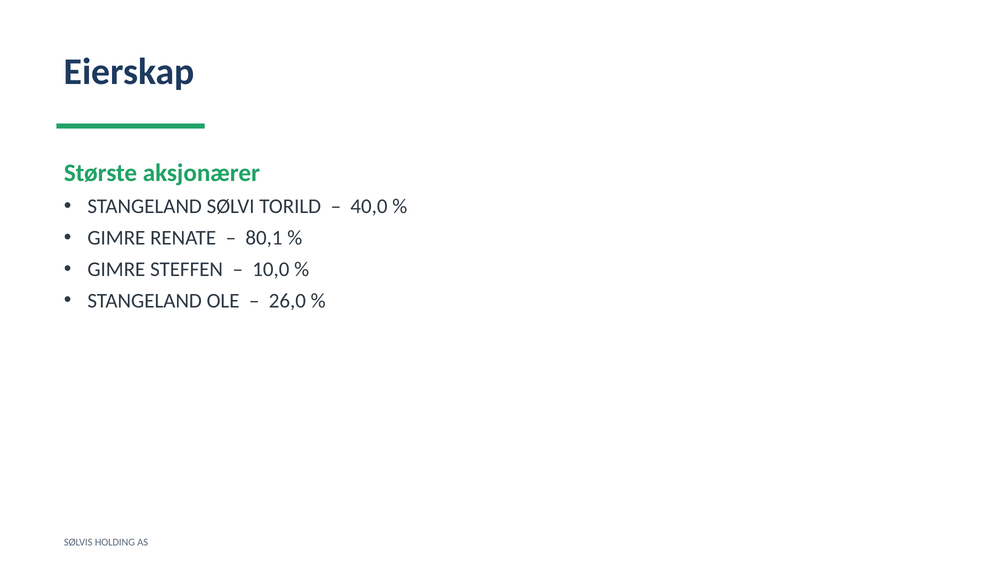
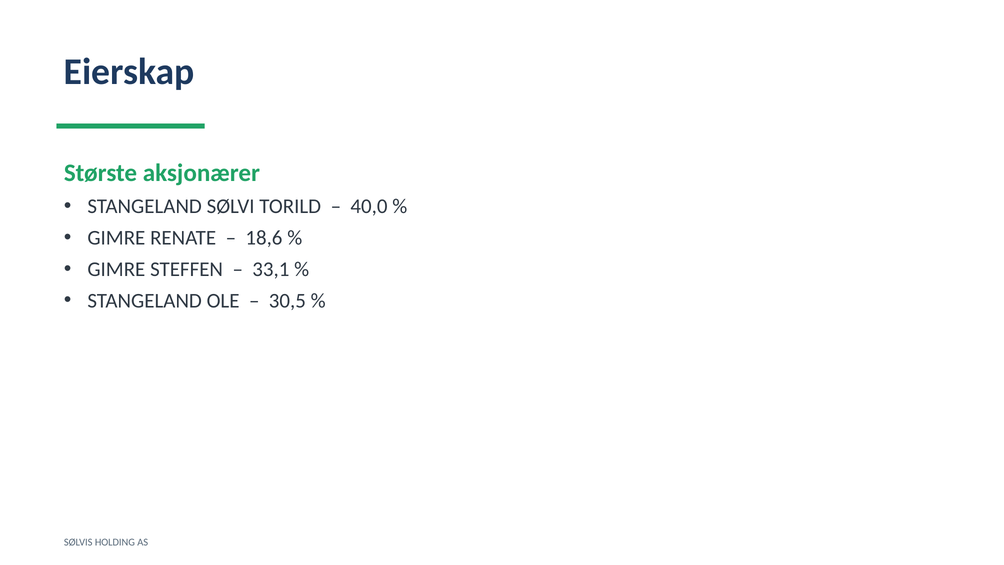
80,1: 80,1 -> 18,6
10,0: 10,0 -> 33,1
26,0: 26,0 -> 30,5
